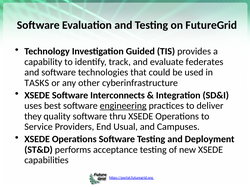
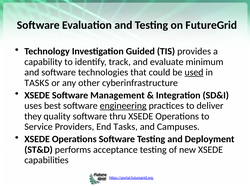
federates: federates -> minimum
used underline: none -> present
Interconnects: Interconnects -> Management
End Usual: Usual -> Tasks
